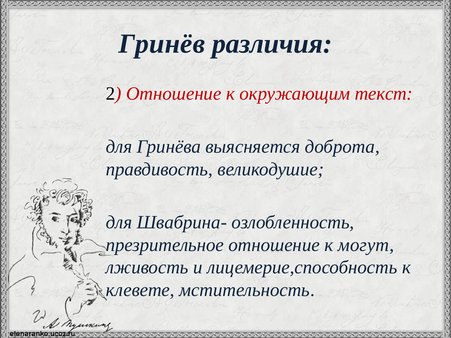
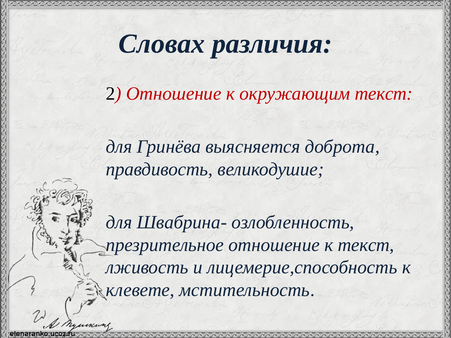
Гринёв: Гринёв -> Словах
к могут: могут -> текст
